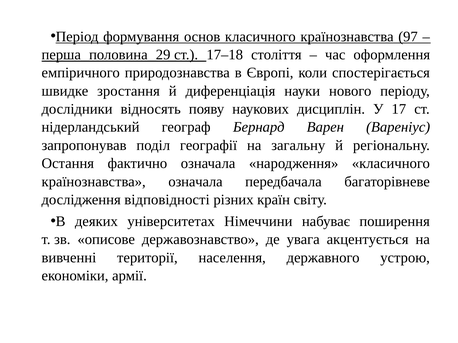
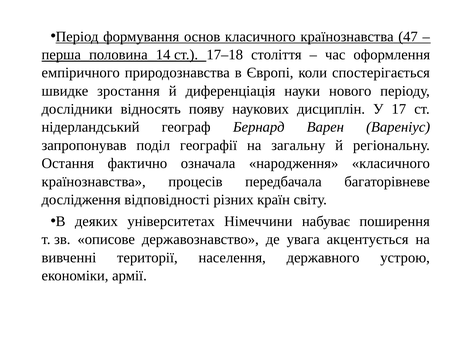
97: 97 -> 47
29: 29 -> 14
країнознавства означала: означала -> процесів
